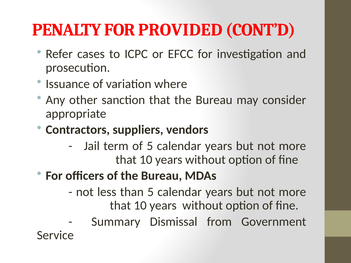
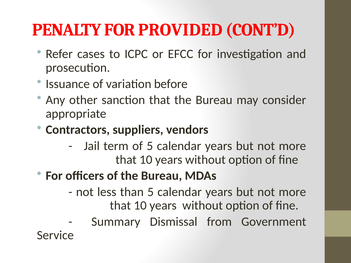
where: where -> before
